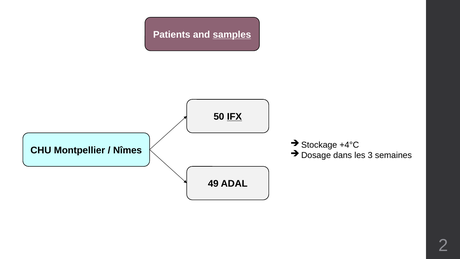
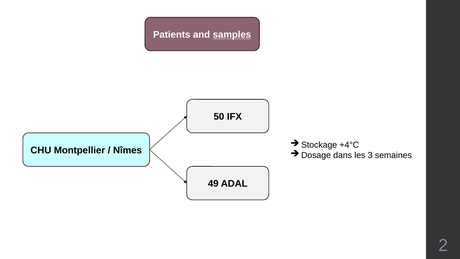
IFX underline: present -> none
